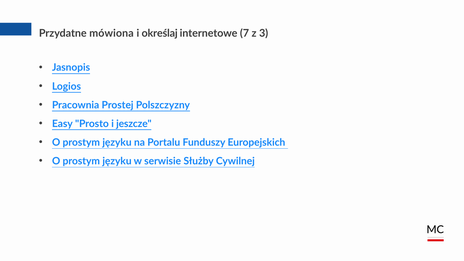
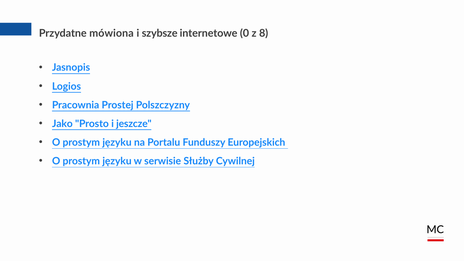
określaj: określaj -> szybsze
7: 7 -> 0
3: 3 -> 8
Easy: Easy -> Jako
